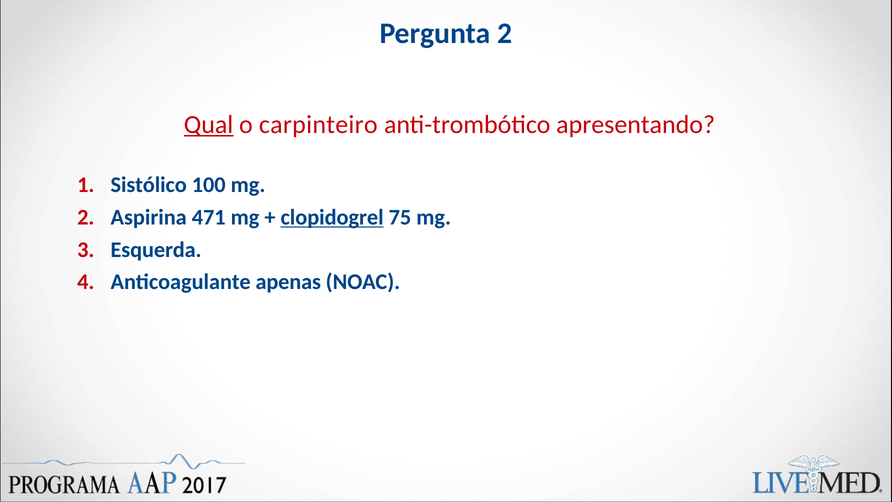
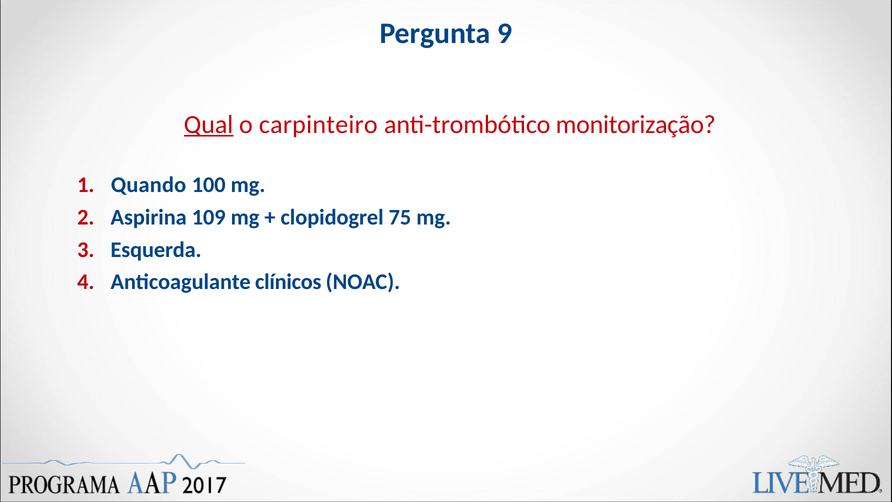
Pergunta 2: 2 -> 9
apresentando: apresentando -> monitorização
Sistólico: Sistólico -> Quando
471: 471 -> 109
clopidogrel underline: present -> none
apenas: apenas -> clínicos
